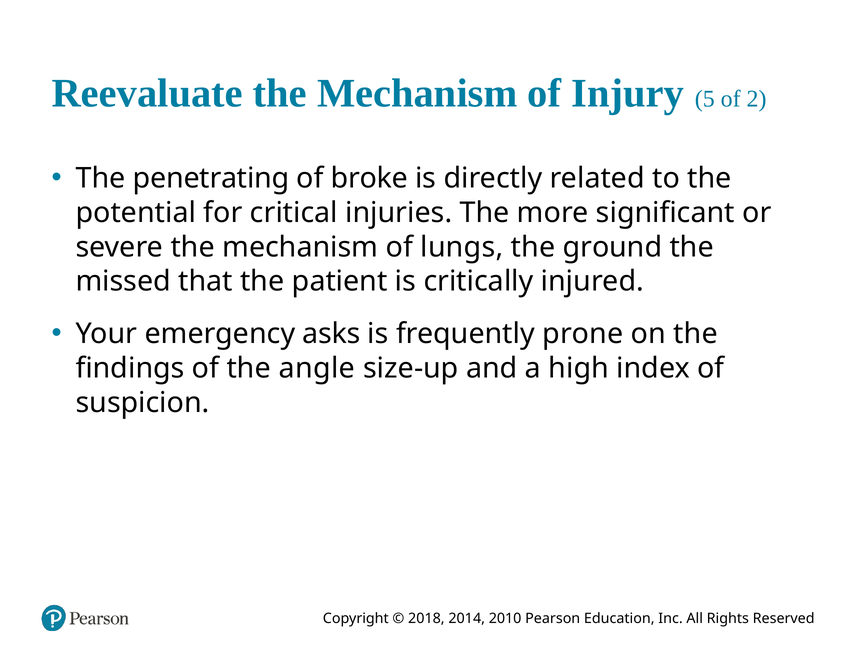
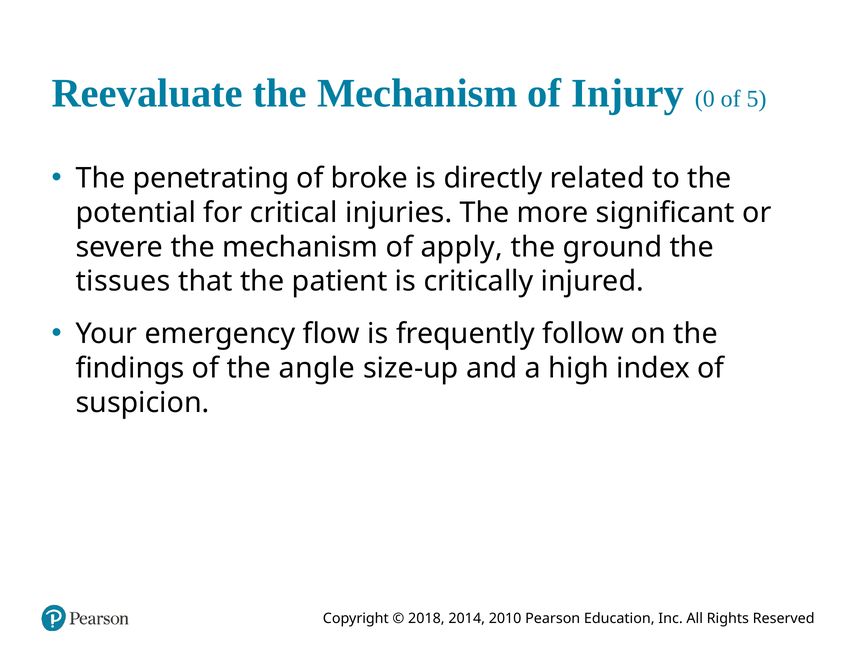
5: 5 -> 0
2: 2 -> 5
lungs: lungs -> apply
missed: missed -> tissues
asks: asks -> flow
prone: prone -> follow
